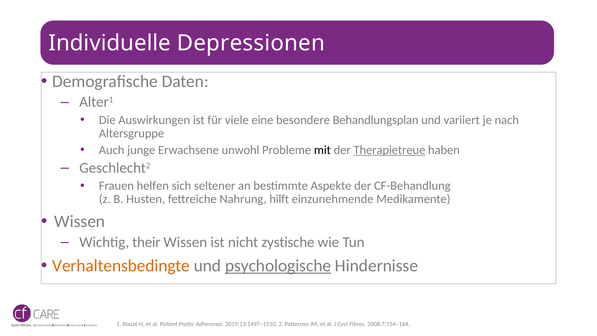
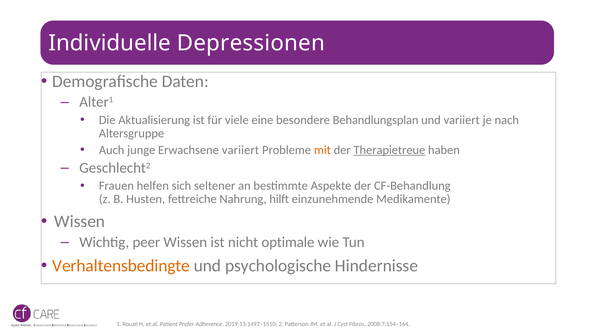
Auswirkungen: Auswirkungen -> Aktualisierung
Erwachsene unwohl: unwohl -> variiert
mit colour: black -> orange
their: their -> peer
zystische: zystische -> optimale
psychologische underline: present -> none
